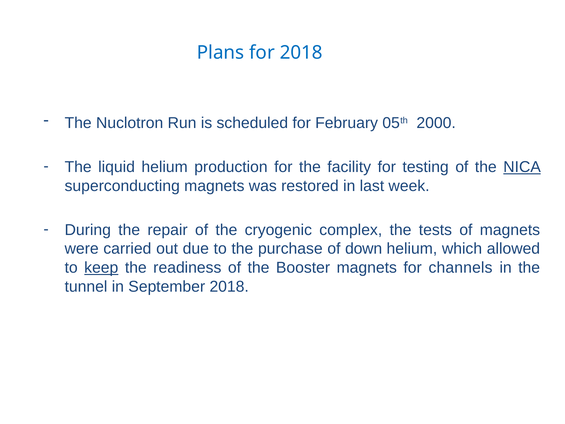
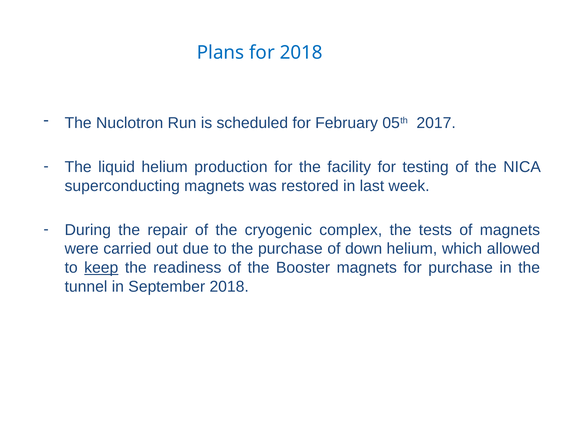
2000: 2000 -> 2017
NICA underline: present -> none
for channels: channels -> purchase
